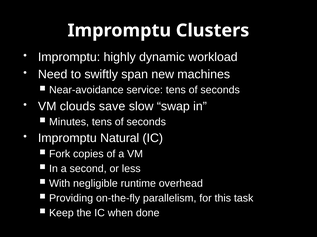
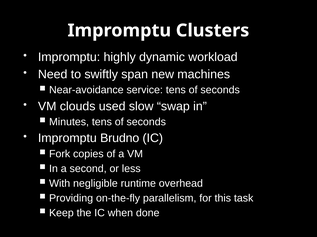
save: save -> used
Natural: Natural -> Brudno
